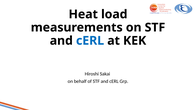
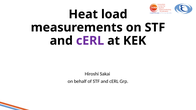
cERL at (90, 41) colour: blue -> purple
